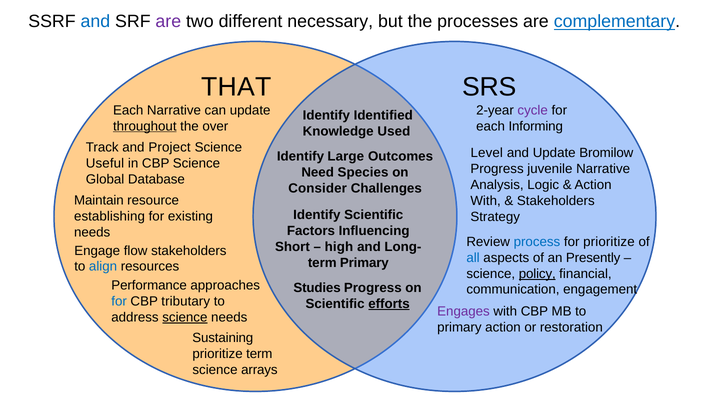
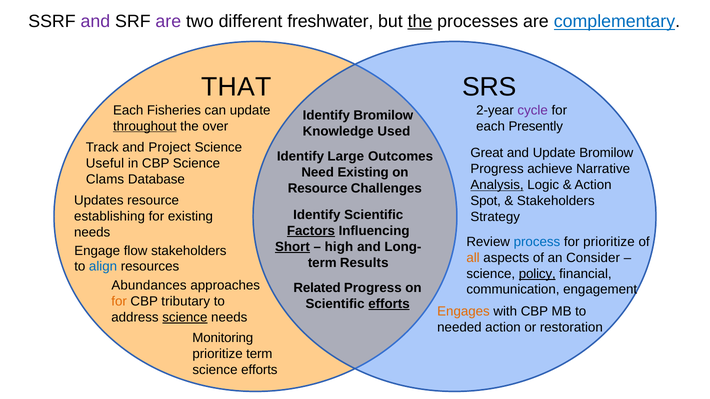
and at (95, 22) colour: blue -> purple
necessary: necessary -> freshwater
the at (420, 22) underline: none -> present
Each Narrative: Narrative -> Fisheries
Identify Identified: Identified -> Bromilow
Informing: Informing -> Presently
Level: Level -> Great
juvenile: juvenile -> achieve
Need Species: Species -> Existing
Global: Global -> Clams
Analysis underline: none -> present
Consider at (318, 189): Consider -> Resource
Maintain: Maintain -> Updates
With at (486, 201): With -> Spot
Factors underline: none -> present
Short underline: none -> present
all colour: blue -> orange
Presently: Presently -> Consider
term Primary: Primary -> Results
Performance: Performance -> Abundances
Studies: Studies -> Related
for at (119, 302) colour: blue -> orange
Engages colour: purple -> orange
primary at (459, 328): primary -> needed
Sustaining: Sustaining -> Monitoring
science arrays: arrays -> efforts
